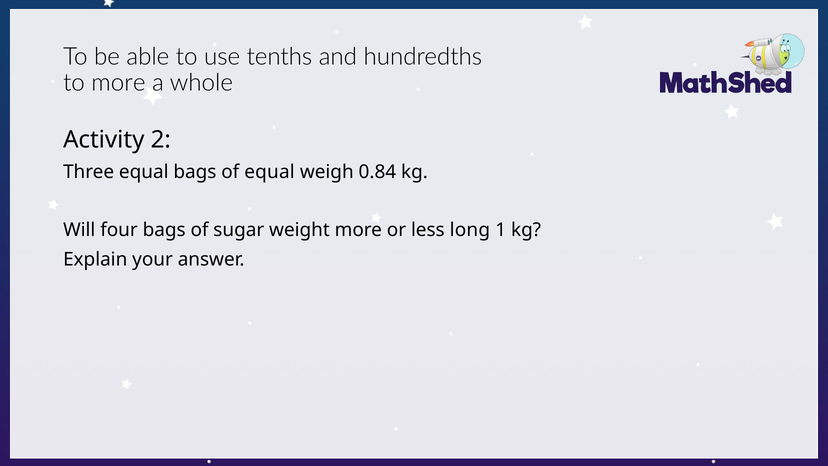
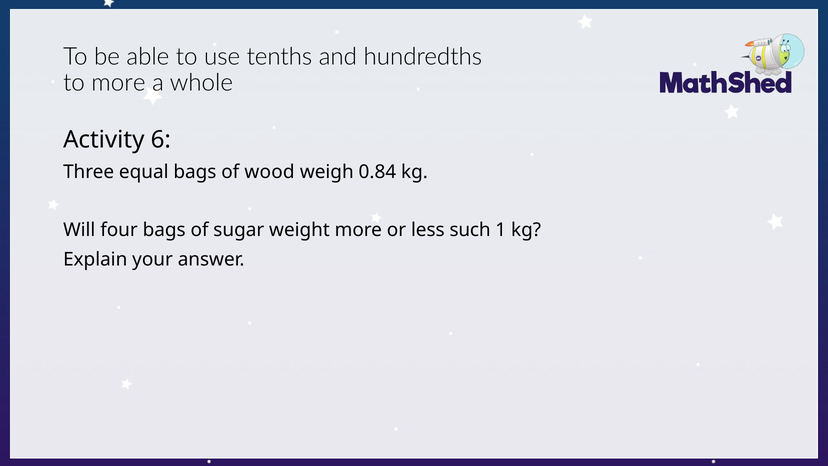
2: 2 -> 6
of equal: equal -> wood
long: long -> such
